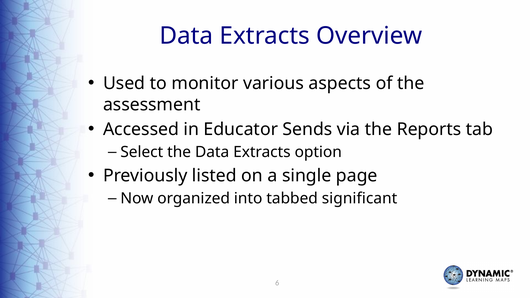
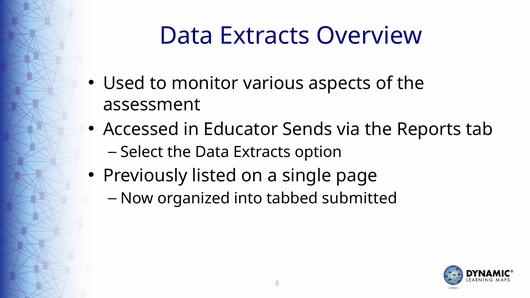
significant: significant -> submitted
